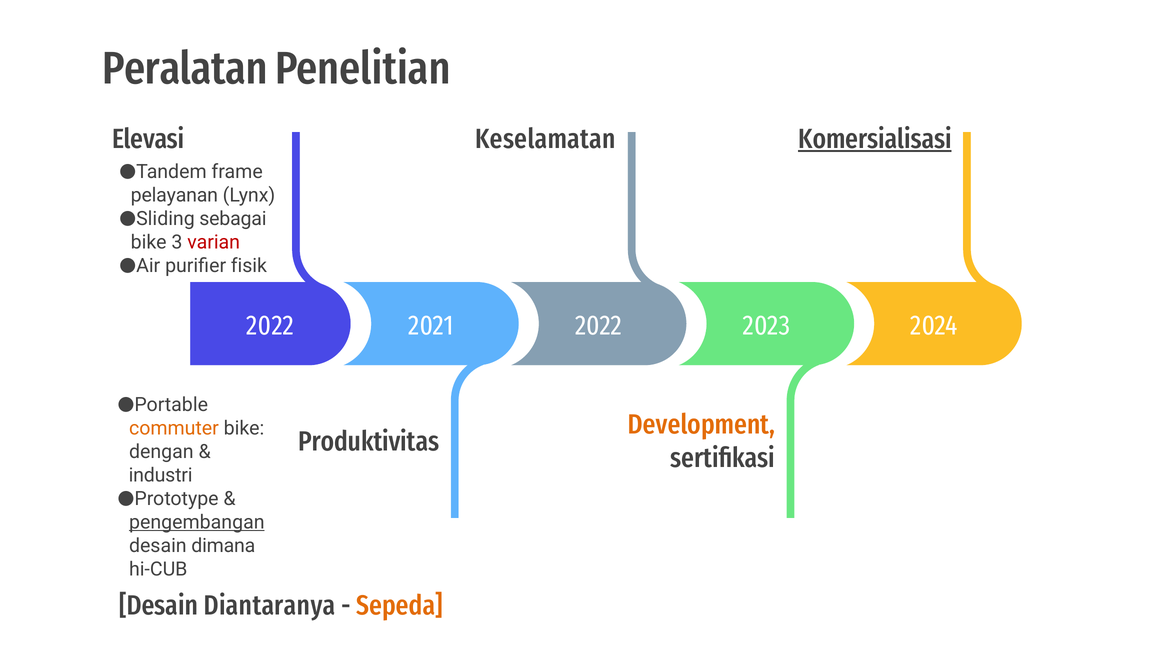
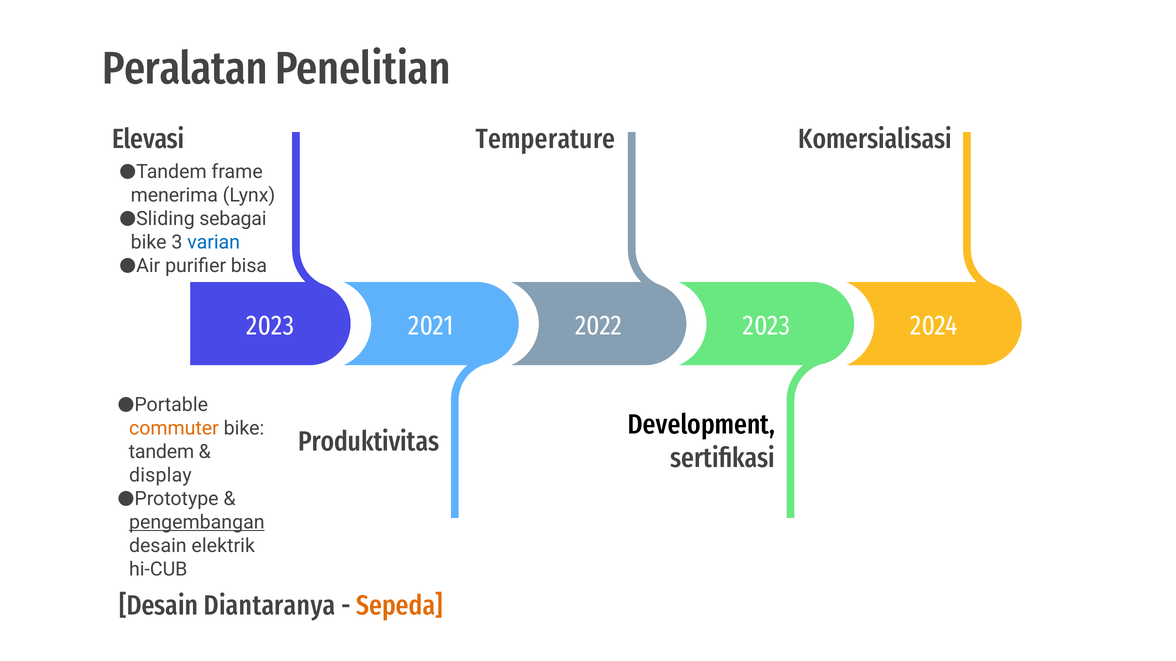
Keselamatan: Keselamatan -> Temperature
Komersialisasi underline: present -> none
pelayanan: pelayanan -> menerima
varian colour: red -> blue
fisik: fisik -> bisa
2022 at (270, 326): 2022 -> 2023
Development colour: orange -> black
dengan: dengan -> tandem
industri: industri -> display
dimana: dimana -> elektrik
